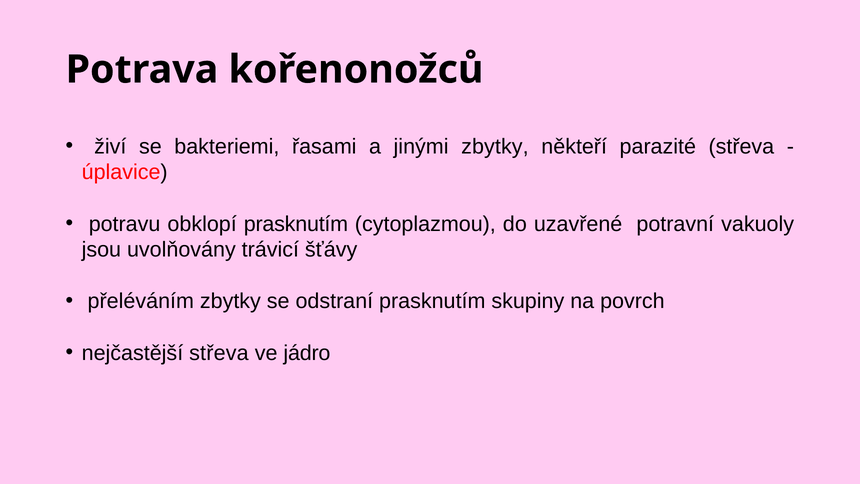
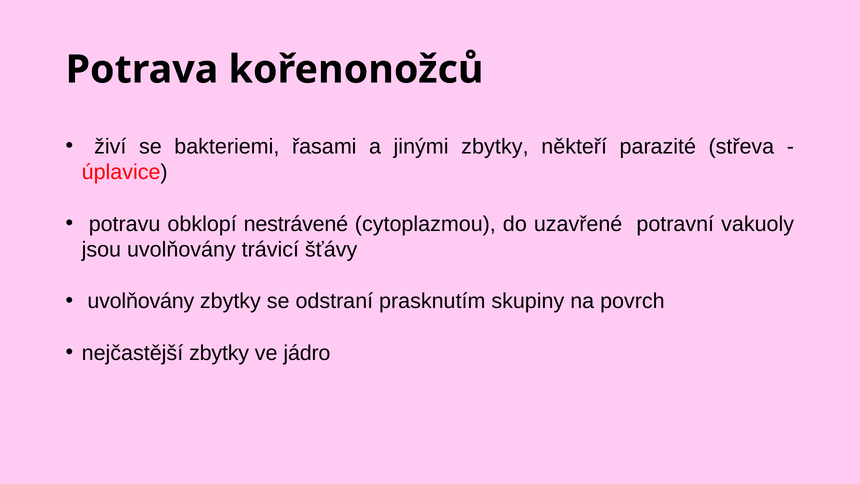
obklopí prasknutím: prasknutím -> nestrávené
přeléváním at (141, 301): přeléváním -> uvolňovány
nejčastější střeva: střeva -> zbytky
